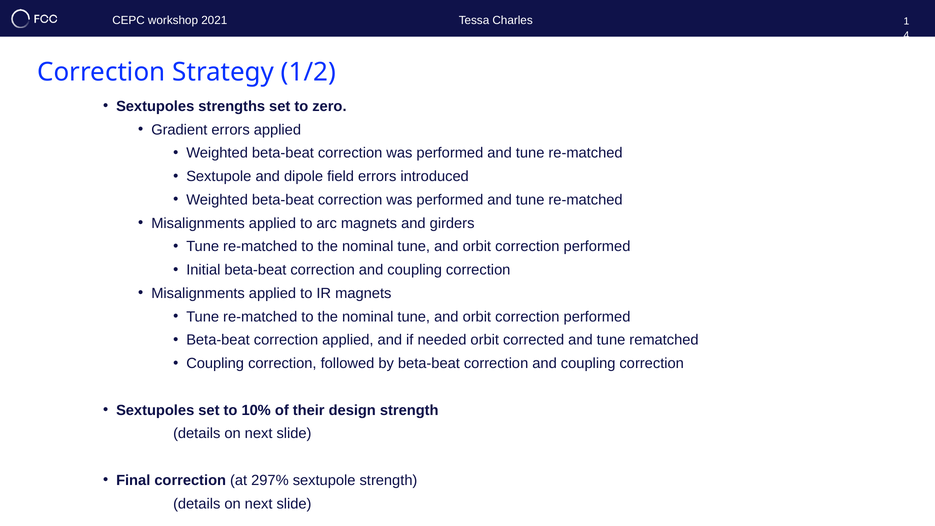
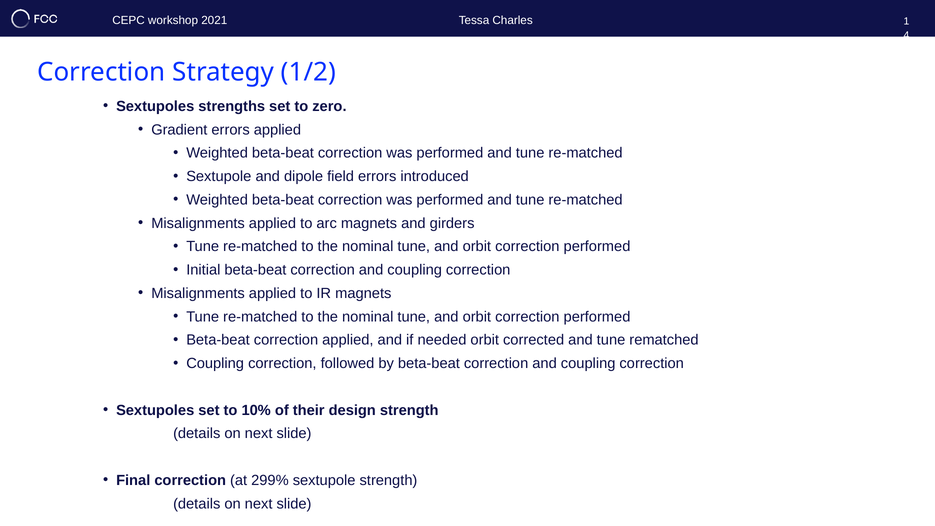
297%: 297% -> 299%
